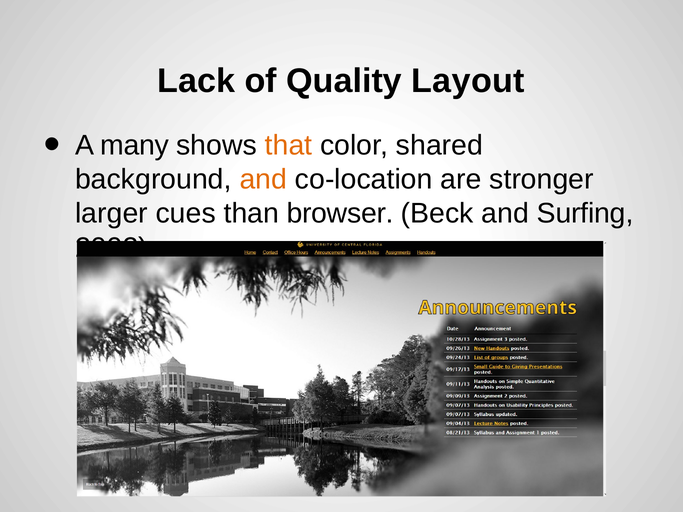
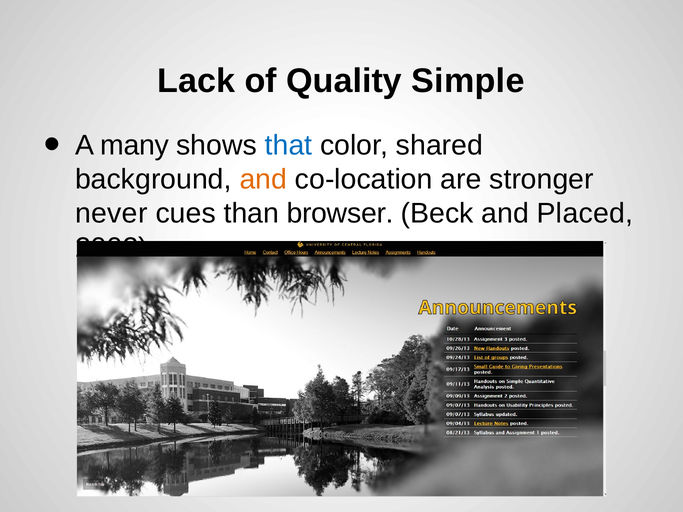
Layout: Layout -> Simple
that colour: orange -> blue
larger: larger -> never
Surfing: Surfing -> Placed
